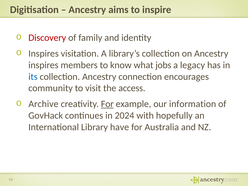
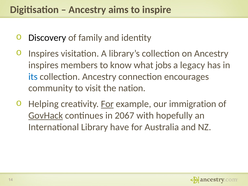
Discovery colour: red -> black
access: access -> nation
Archive: Archive -> Helping
information: information -> immigration
GovHack underline: none -> present
2024: 2024 -> 2067
